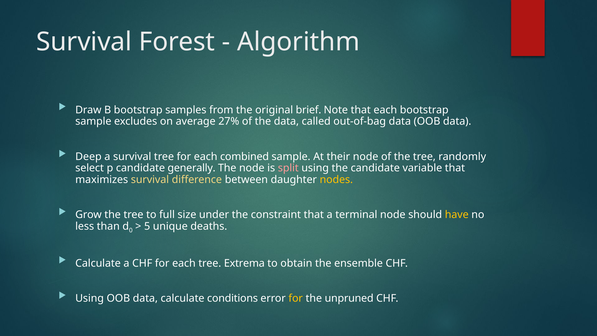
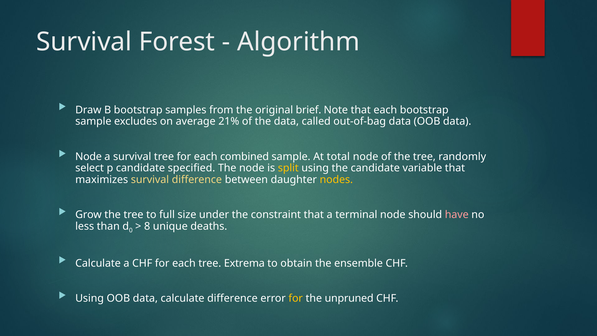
27%: 27% -> 21%
Deep at (88, 157): Deep -> Node
their: their -> total
generally: generally -> specified
split colour: pink -> yellow
have colour: yellow -> pink
5: 5 -> 8
calculate conditions: conditions -> difference
